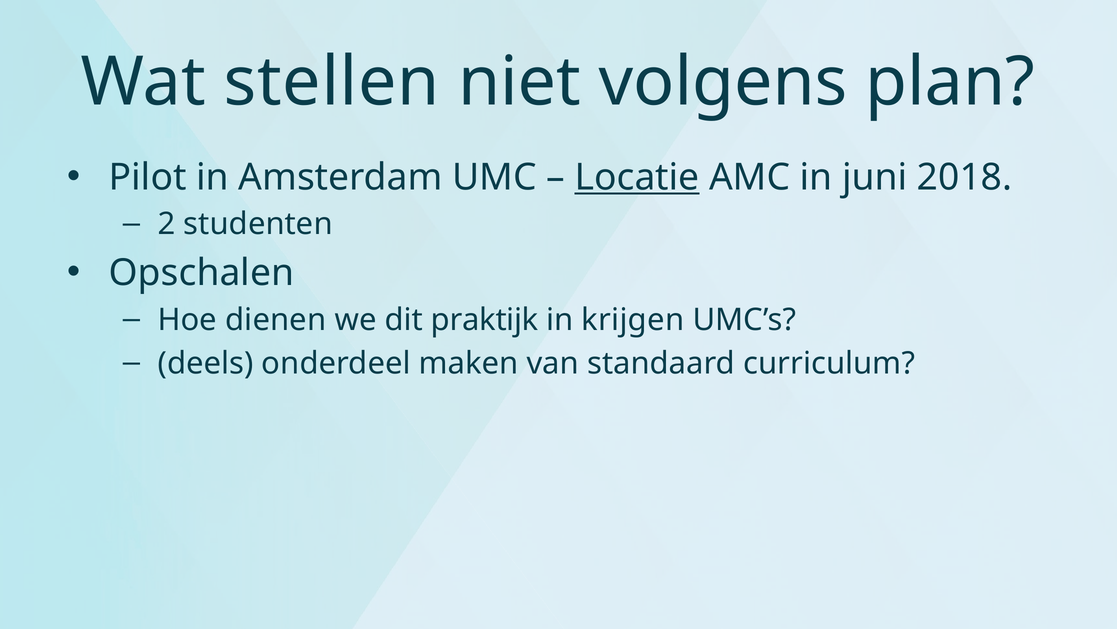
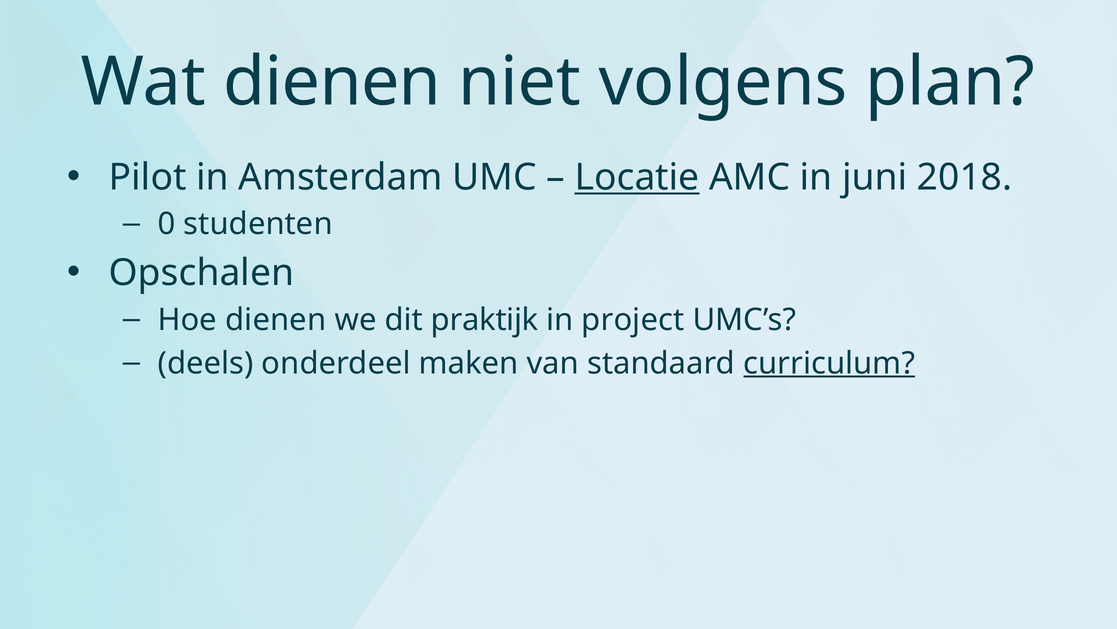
Wat stellen: stellen -> dienen
2: 2 -> 0
krijgen: krijgen -> project
curriculum underline: none -> present
